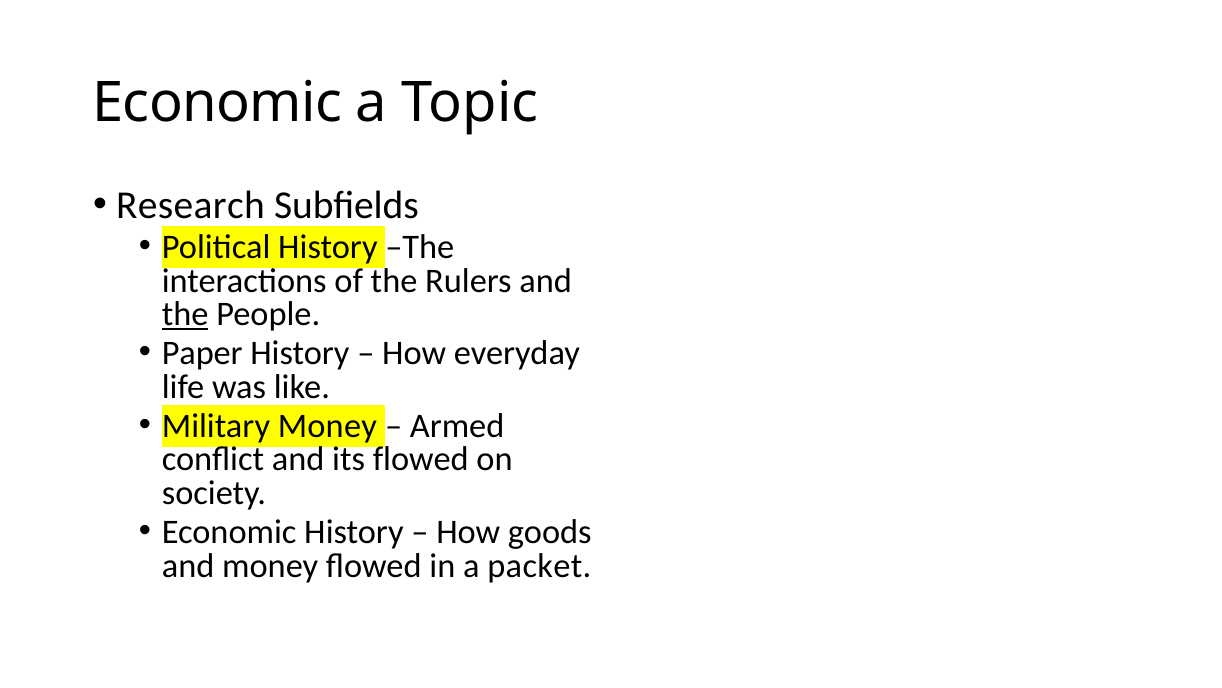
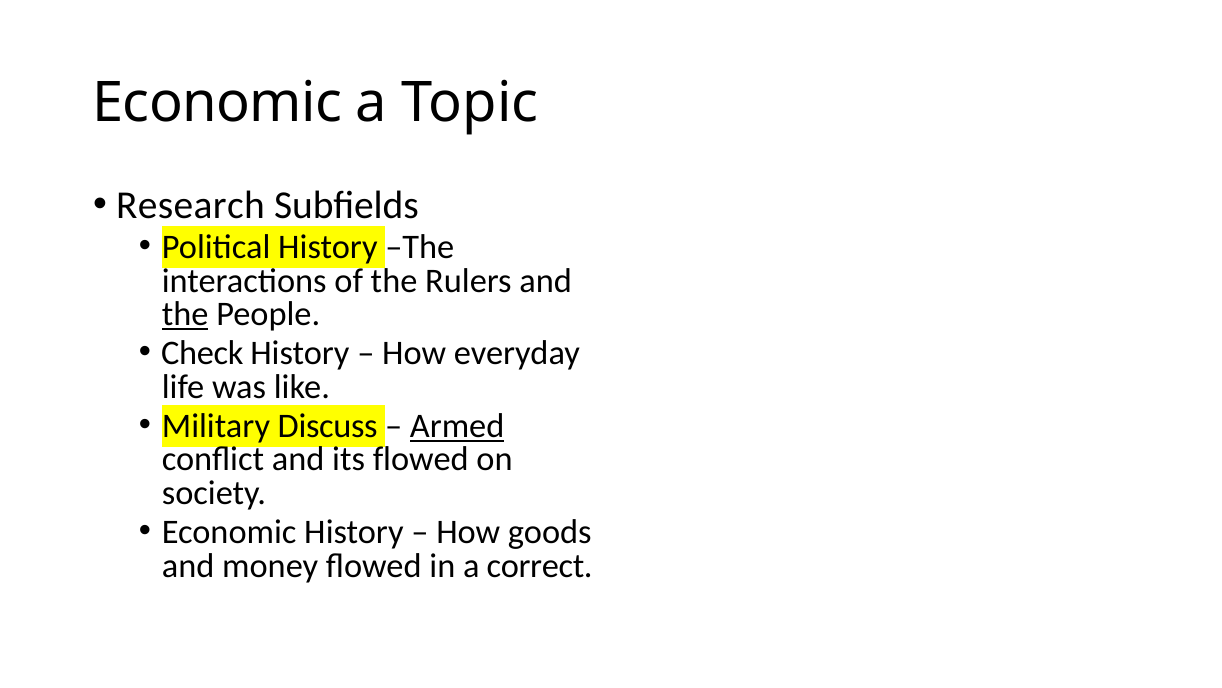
Paper: Paper -> Check
Military Money: Money -> Discuss
Armed underline: none -> present
packet: packet -> correct
